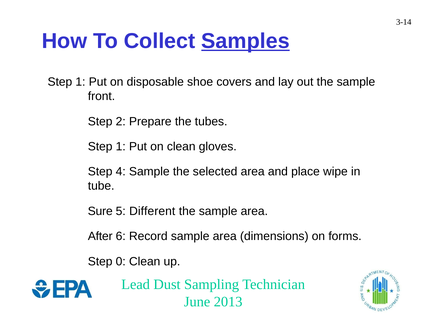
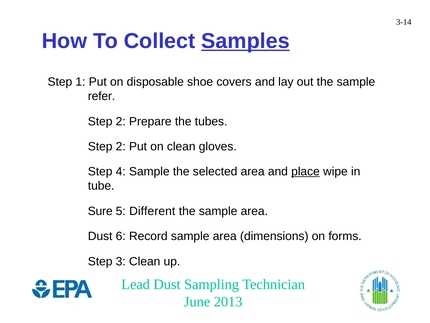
front: front -> refer
1 at (121, 146): 1 -> 2
place underline: none -> present
After at (100, 236): After -> Dust
0: 0 -> 3
